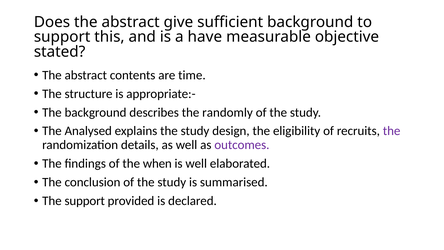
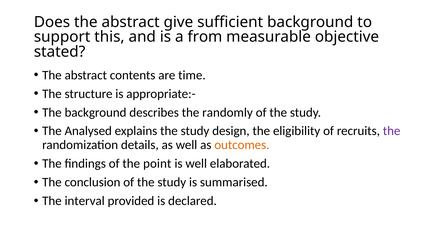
have: have -> from
outcomes colour: purple -> orange
when: when -> point
The support: support -> interval
